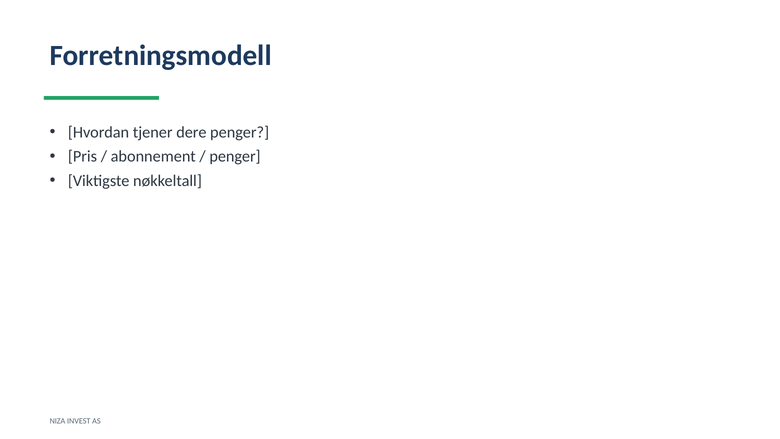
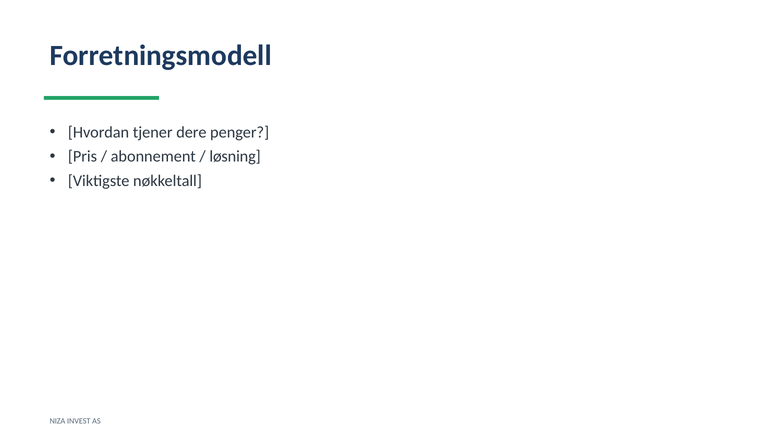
penger at (235, 156): penger -> løsning
